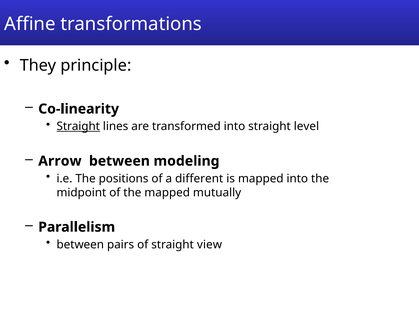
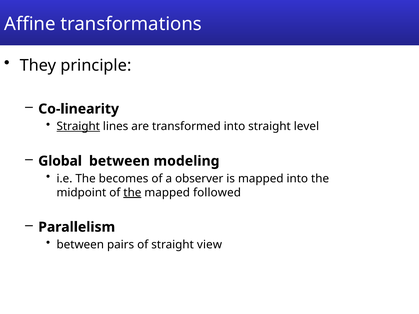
Arrow: Arrow -> Global
positions: positions -> becomes
different: different -> observer
the at (132, 193) underline: none -> present
mutually: mutually -> followed
